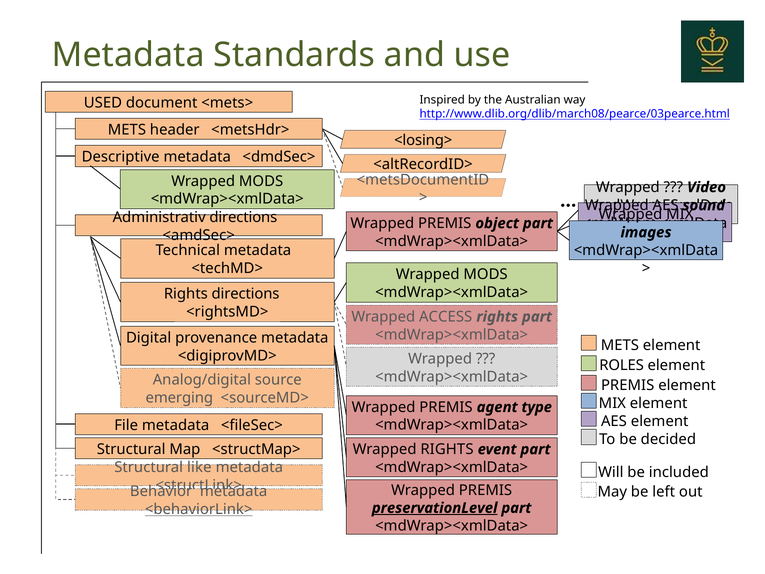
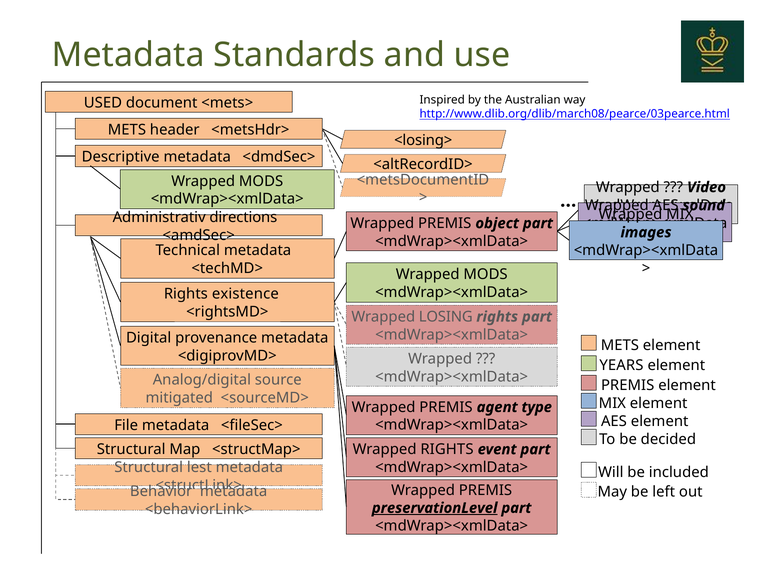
Rights directions: directions -> existence
ACCESS: ACCESS -> LOSING
ROLES: ROLES -> YEARS
emerging: emerging -> mitigated
like: like -> lest
<behaviorLink> underline: present -> none
